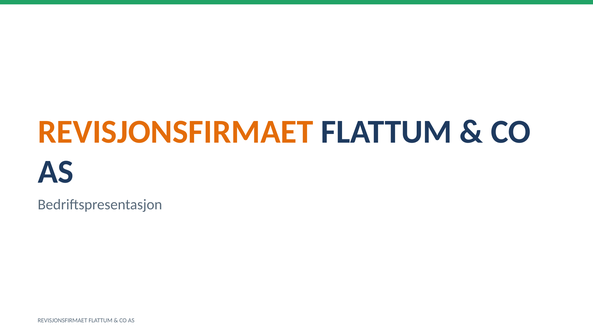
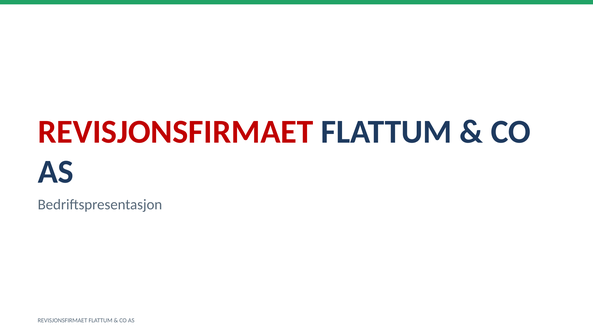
REVISJONSFIRMAET at (176, 132) colour: orange -> red
